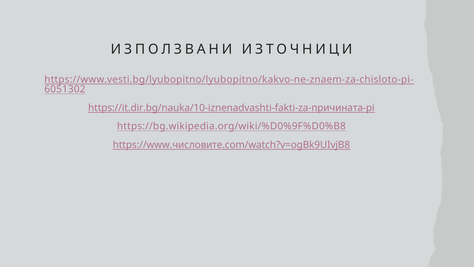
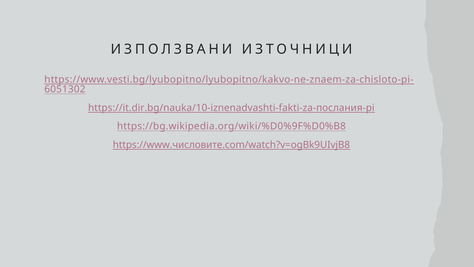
https://it.dir.bg/nauka/10-iznenadvashti-fakti-za-причината-pi: https://it.dir.bg/nauka/10-iznenadvashti-fakti-za-причината-pi -> https://it.dir.bg/nauka/10-iznenadvashti-fakti-za-послания-pi
